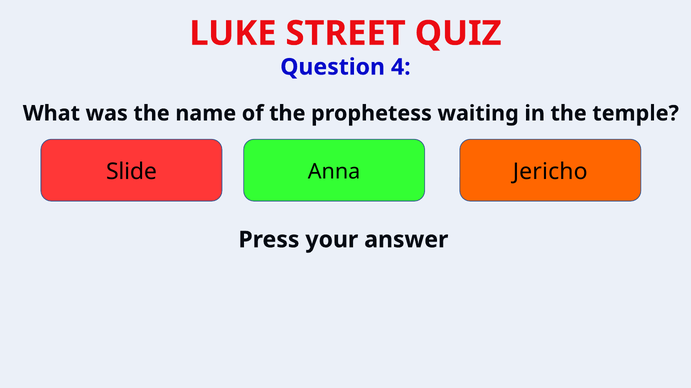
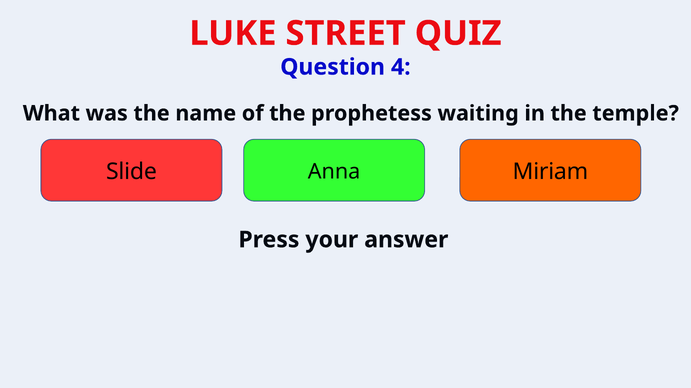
Jericho: Jericho -> Miriam
